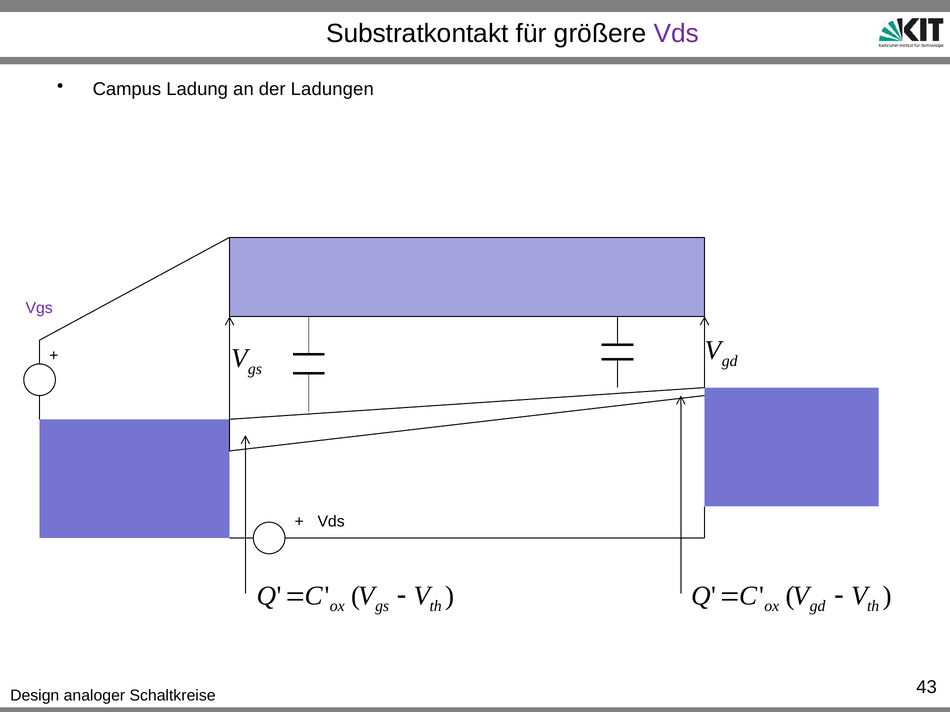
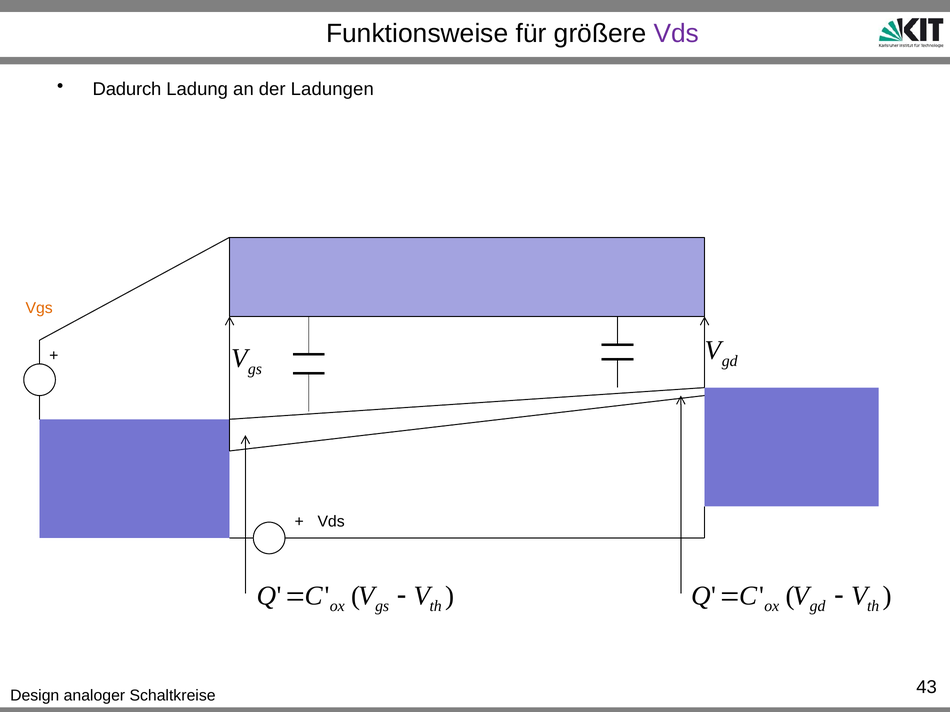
Substratkontakt: Substratkontakt -> Funktionsweise
Campus: Campus -> Dadurch
Vgs colour: purple -> orange
